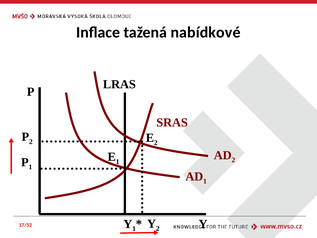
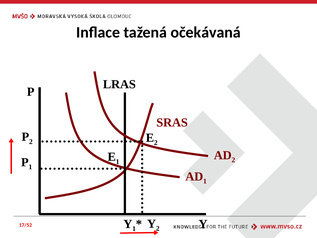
nabídkové: nabídkové -> očekávaná
